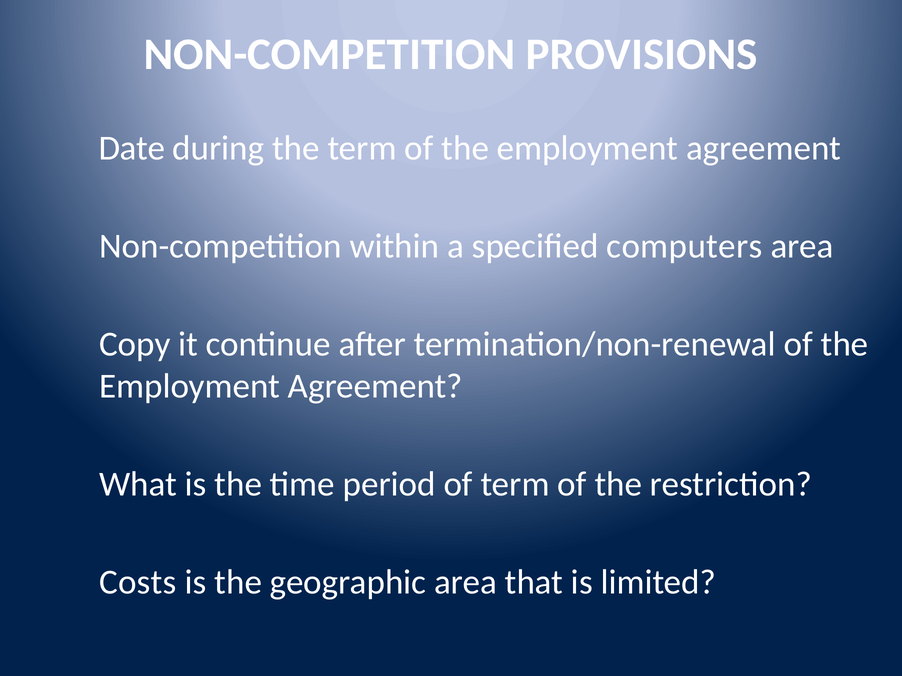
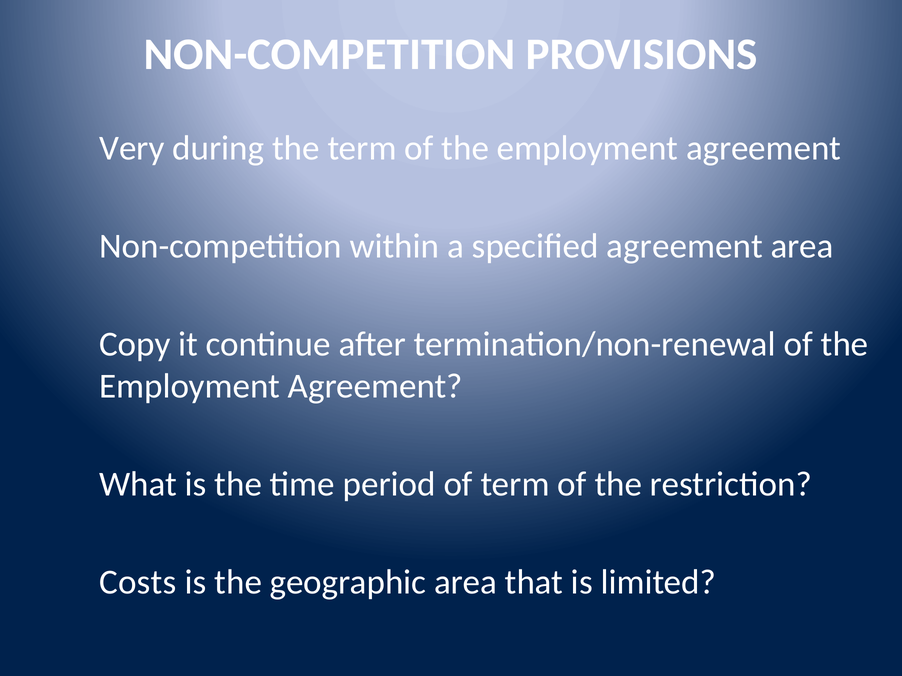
Date: Date -> Very
specified computers: computers -> agreement
